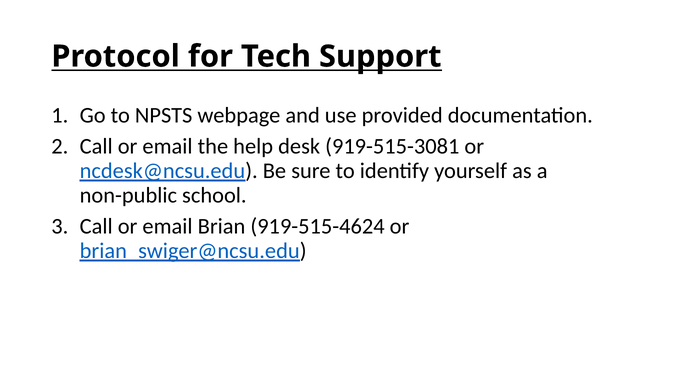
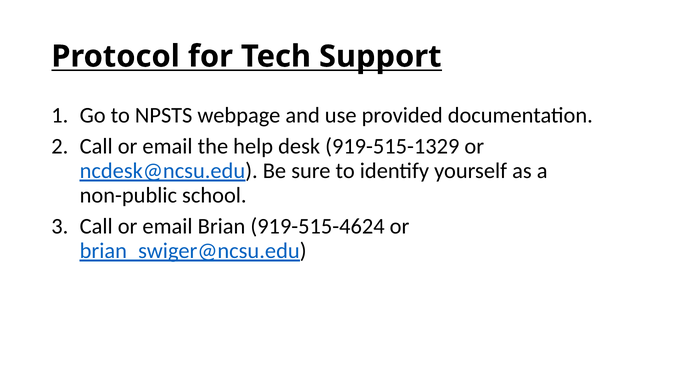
919-515-3081: 919-515-3081 -> 919-515-1329
